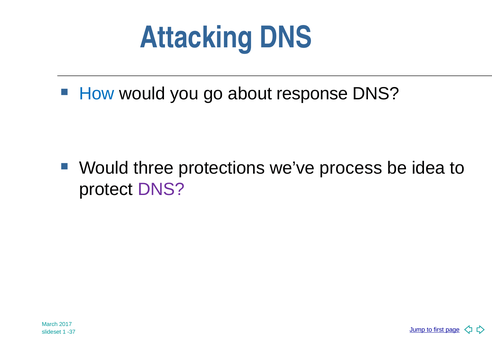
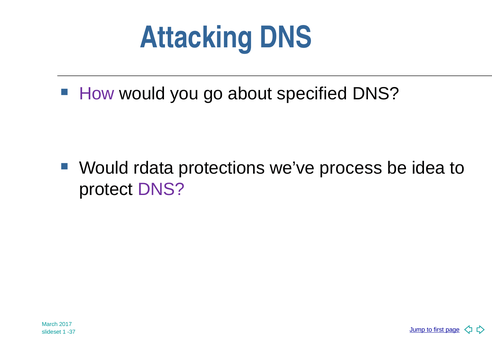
How colour: blue -> purple
response: response -> specified
three: three -> rdata
